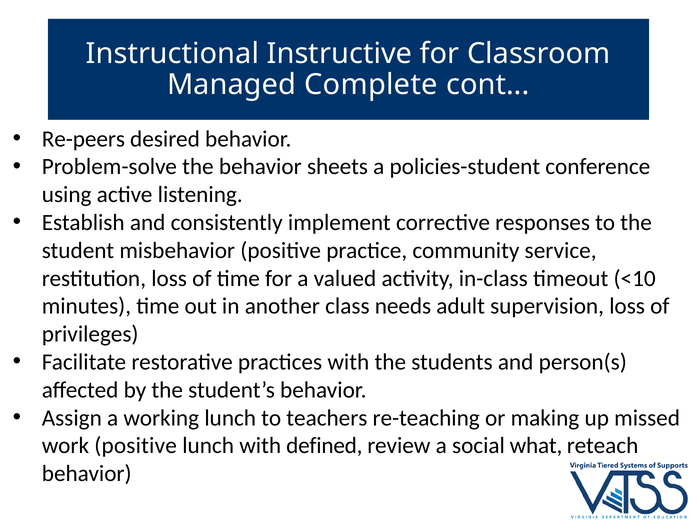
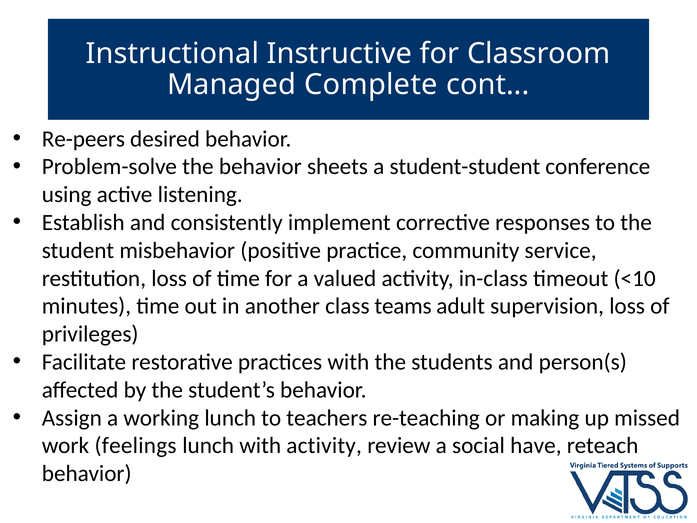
policies-student: policies-student -> student-student
needs: needs -> teams
work positive: positive -> feelings
with defined: defined -> activity
what: what -> have
